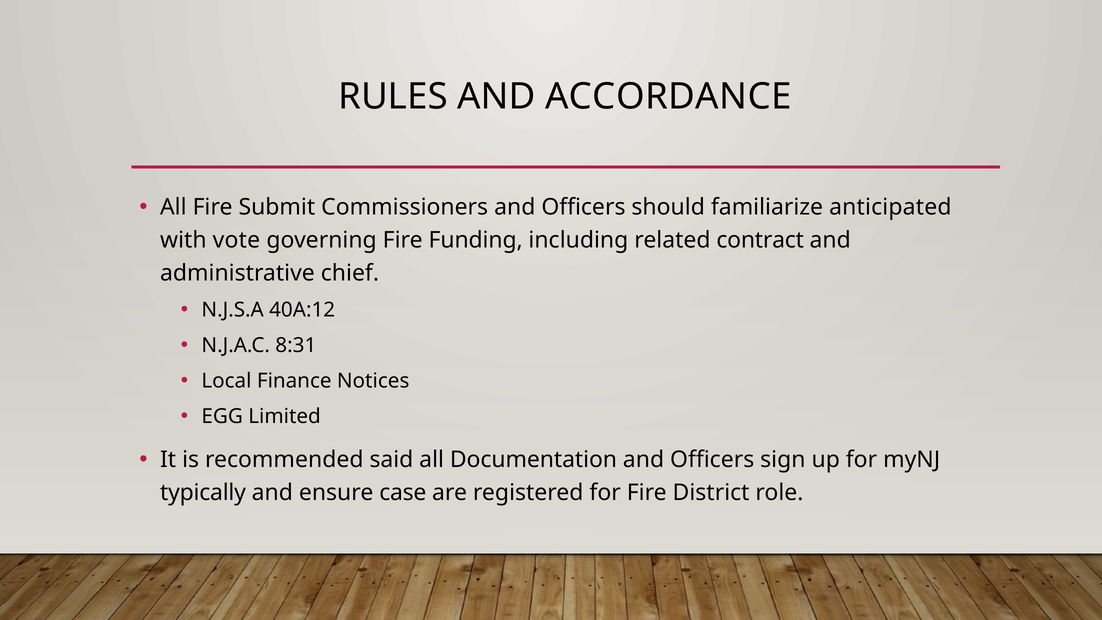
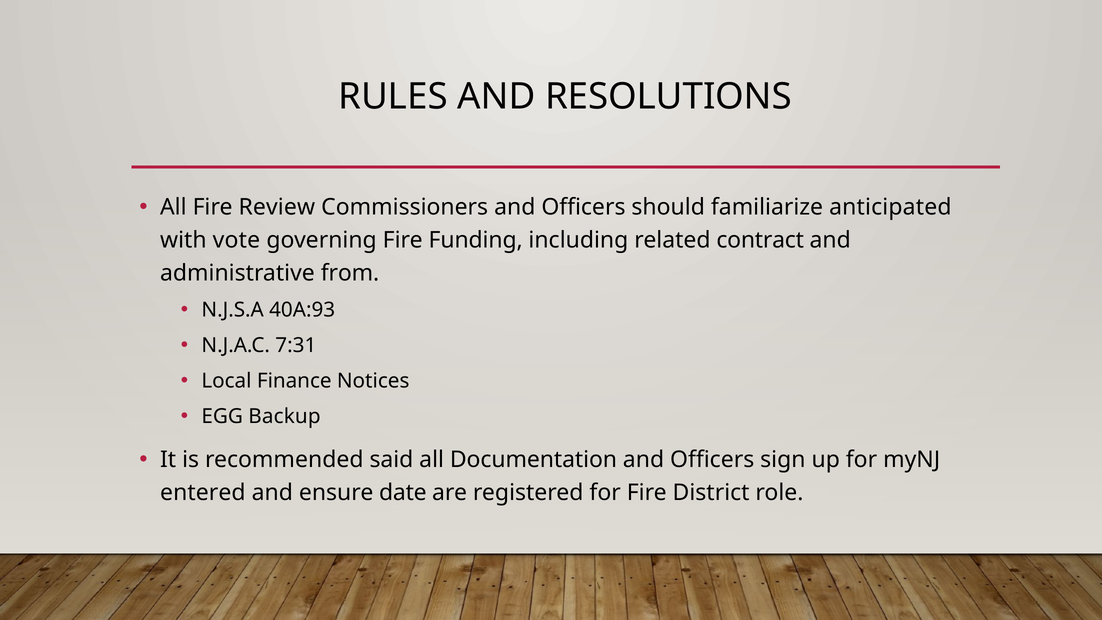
ACCORDANCE: ACCORDANCE -> RESOLUTIONS
Submit: Submit -> Review
chief: chief -> from
40A:12: 40A:12 -> 40A:93
8:31: 8:31 -> 7:31
Limited: Limited -> Backup
typically: typically -> entered
case: case -> date
